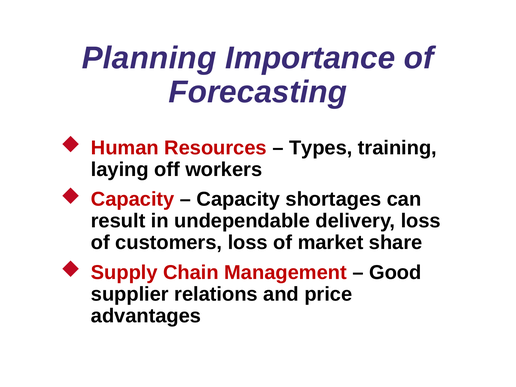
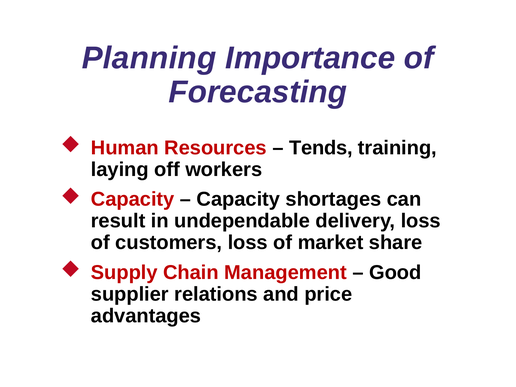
Types: Types -> Tends
